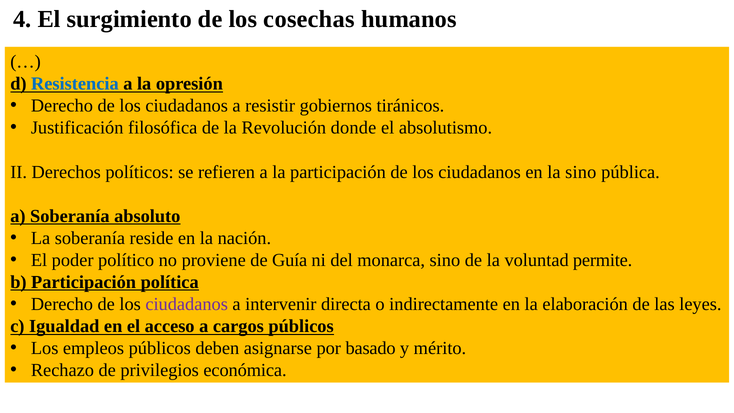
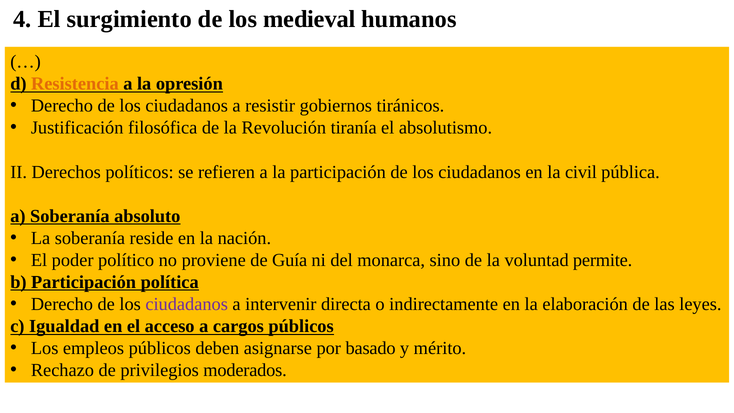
cosechas: cosechas -> medieval
Resistencia colour: blue -> orange
donde: donde -> tiranía
la sino: sino -> civil
económica: económica -> moderados
